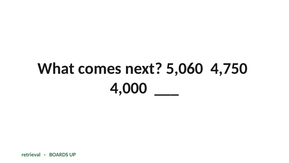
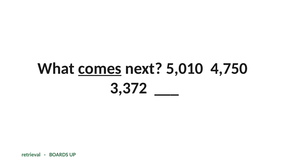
comes underline: none -> present
5,060: 5,060 -> 5,010
4,000: 4,000 -> 3,372
